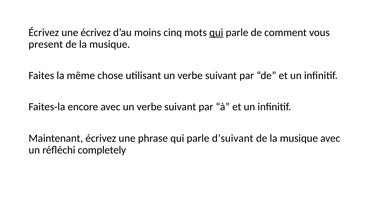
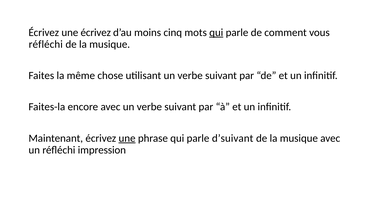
present at (46, 44): present -> réfléchi
une at (127, 138) underline: none -> present
completely: completely -> impression
